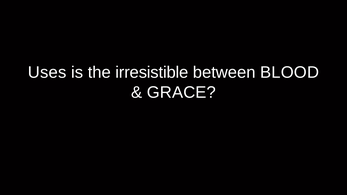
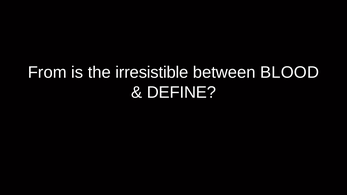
Uses: Uses -> From
GRACE: GRACE -> DEFINE
